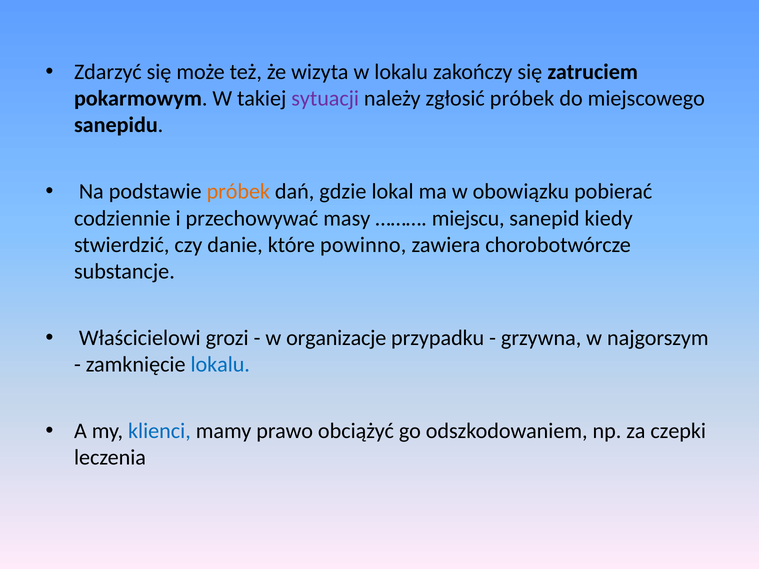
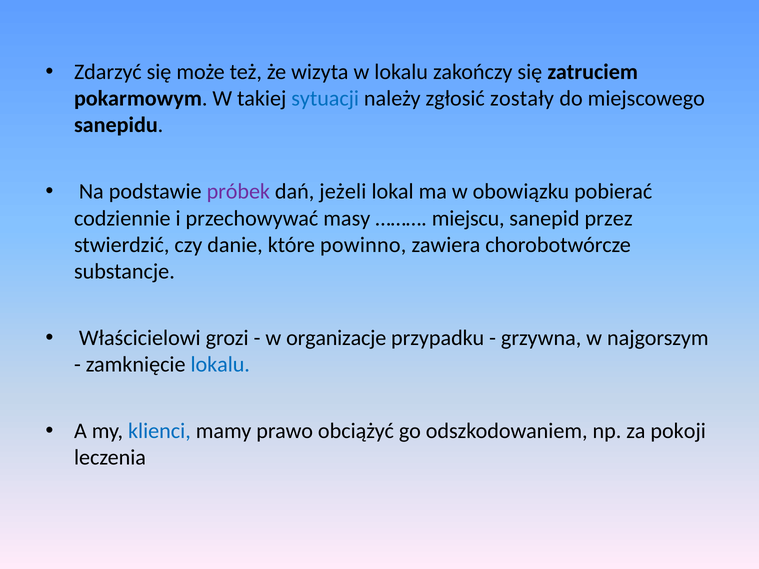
sytuacji colour: purple -> blue
zgłosić próbek: próbek -> zostały
próbek at (238, 192) colour: orange -> purple
gdzie: gdzie -> jeżeli
kiedy: kiedy -> przez
czepki: czepki -> pokoji
